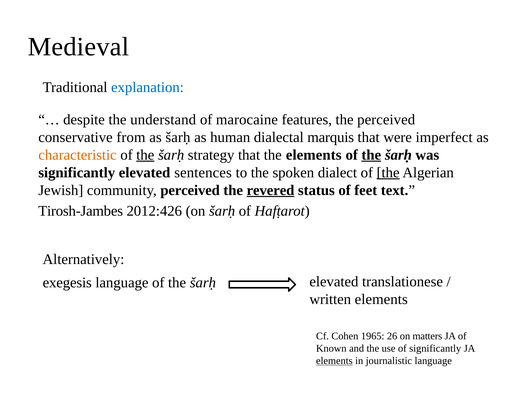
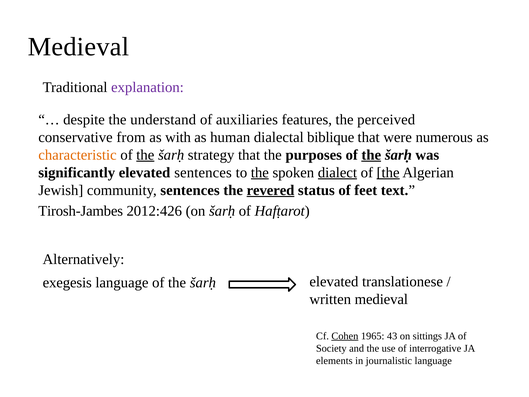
explanation colour: blue -> purple
marocaine: marocaine -> auxiliaries
as šarḥ: šarḥ -> with
marquis: marquis -> biblique
imperfect: imperfect -> numerous
the elements: elements -> purposes
the at (260, 172) underline: none -> present
dialect underline: none -> present
community perceived: perceived -> sentences
written elements: elements -> medieval
Cohen underline: none -> present
26: 26 -> 43
matters: matters -> sittings
Known: Known -> Society
of significantly: significantly -> interrogative
elements at (334, 360) underline: present -> none
